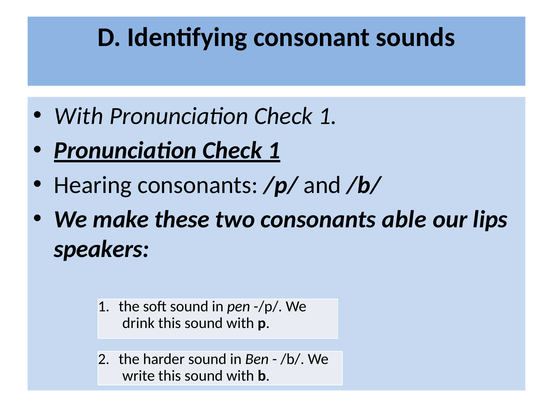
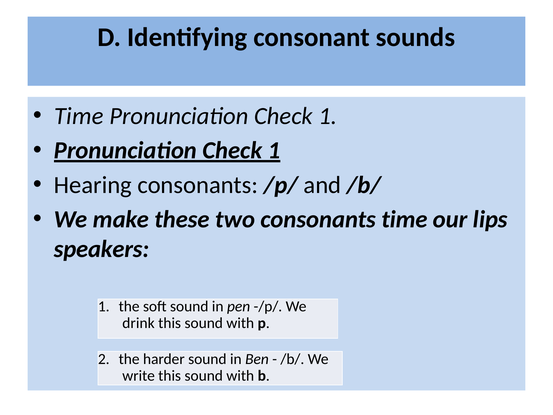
With at (79, 116): With -> Time
consonants able: able -> time
